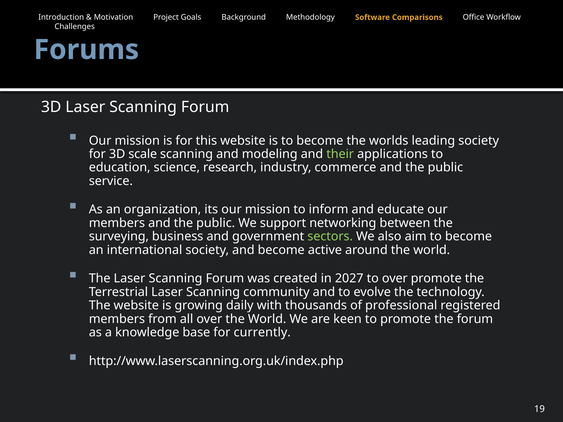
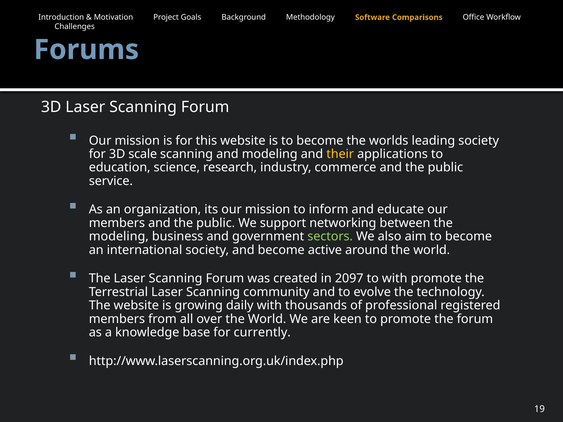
their colour: light green -> yellow
surveying at (119, 237): surveying -> modeling
2027: 2027 -> 2097
to over: over -> with
